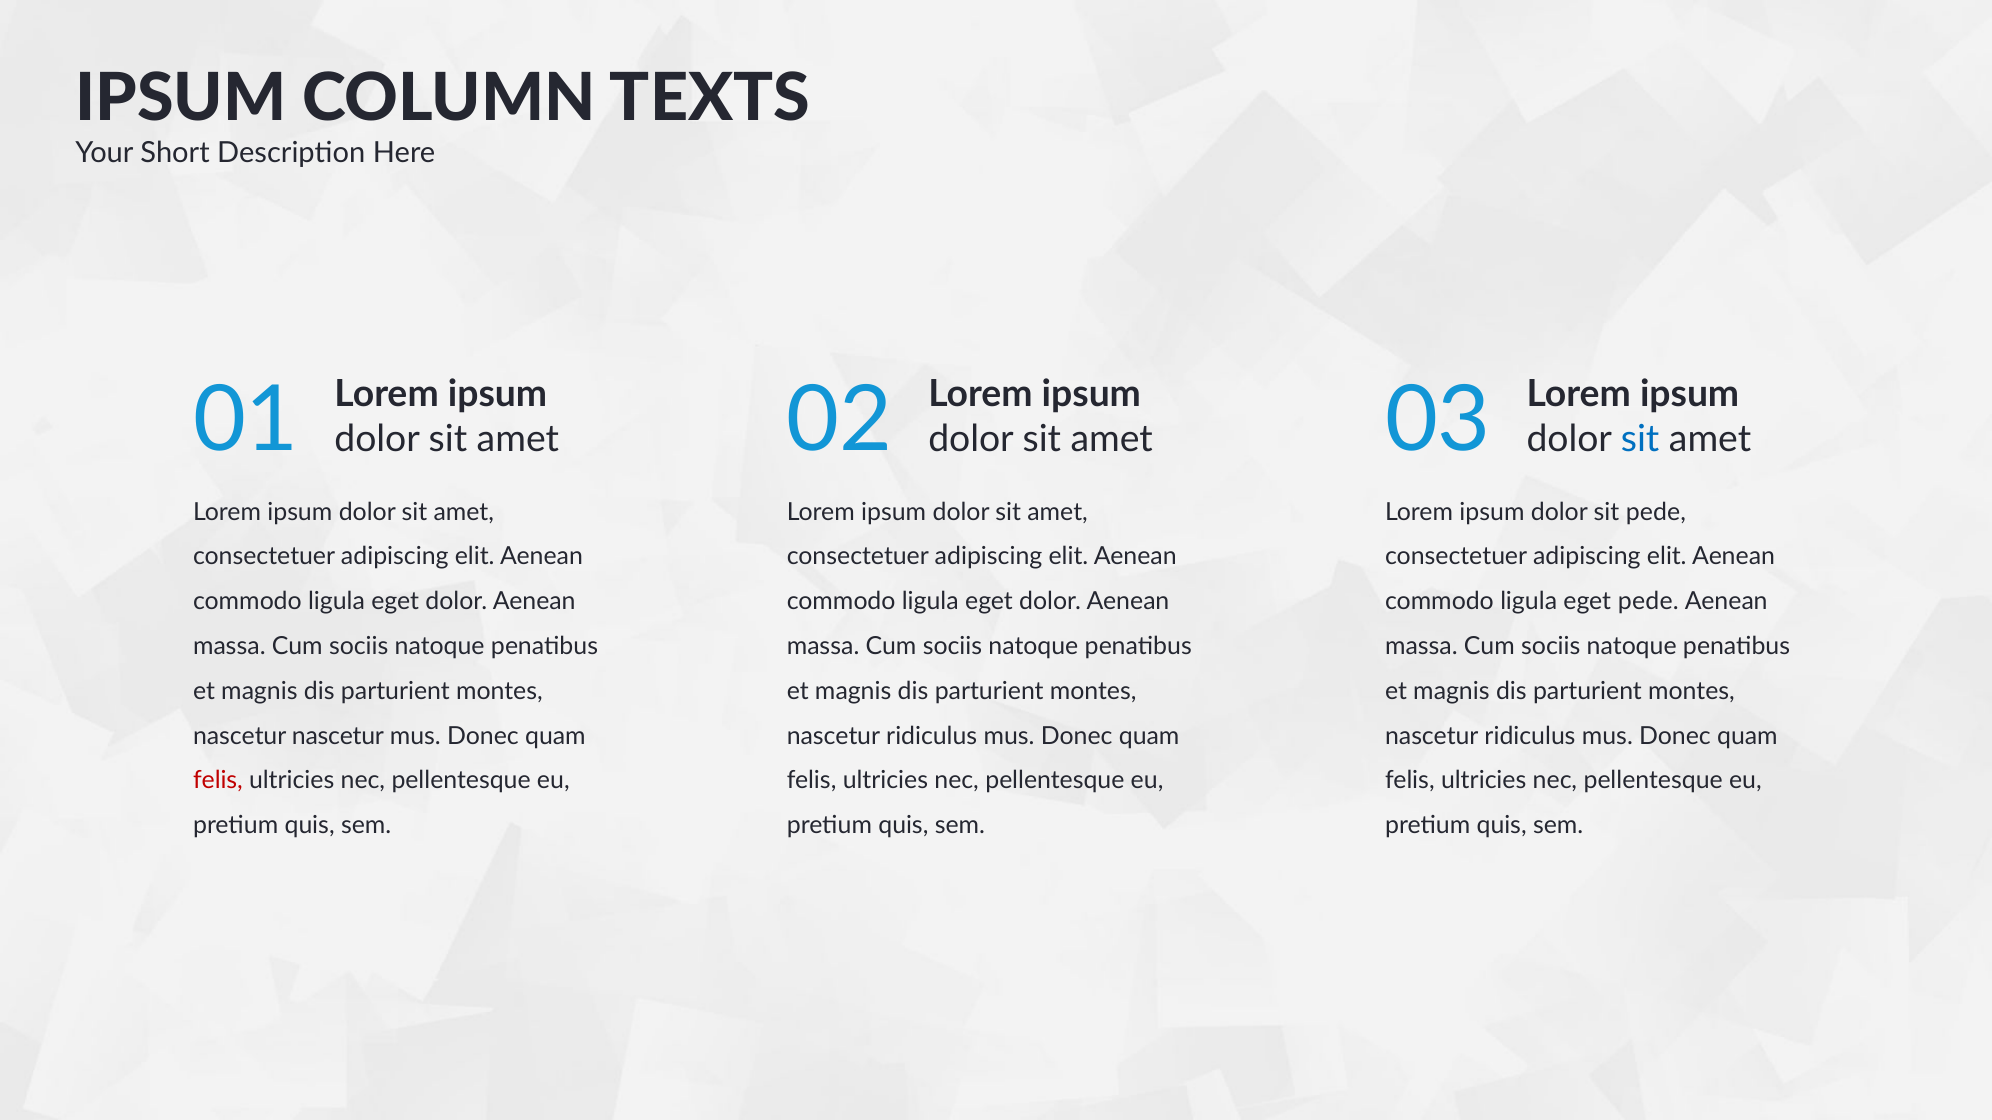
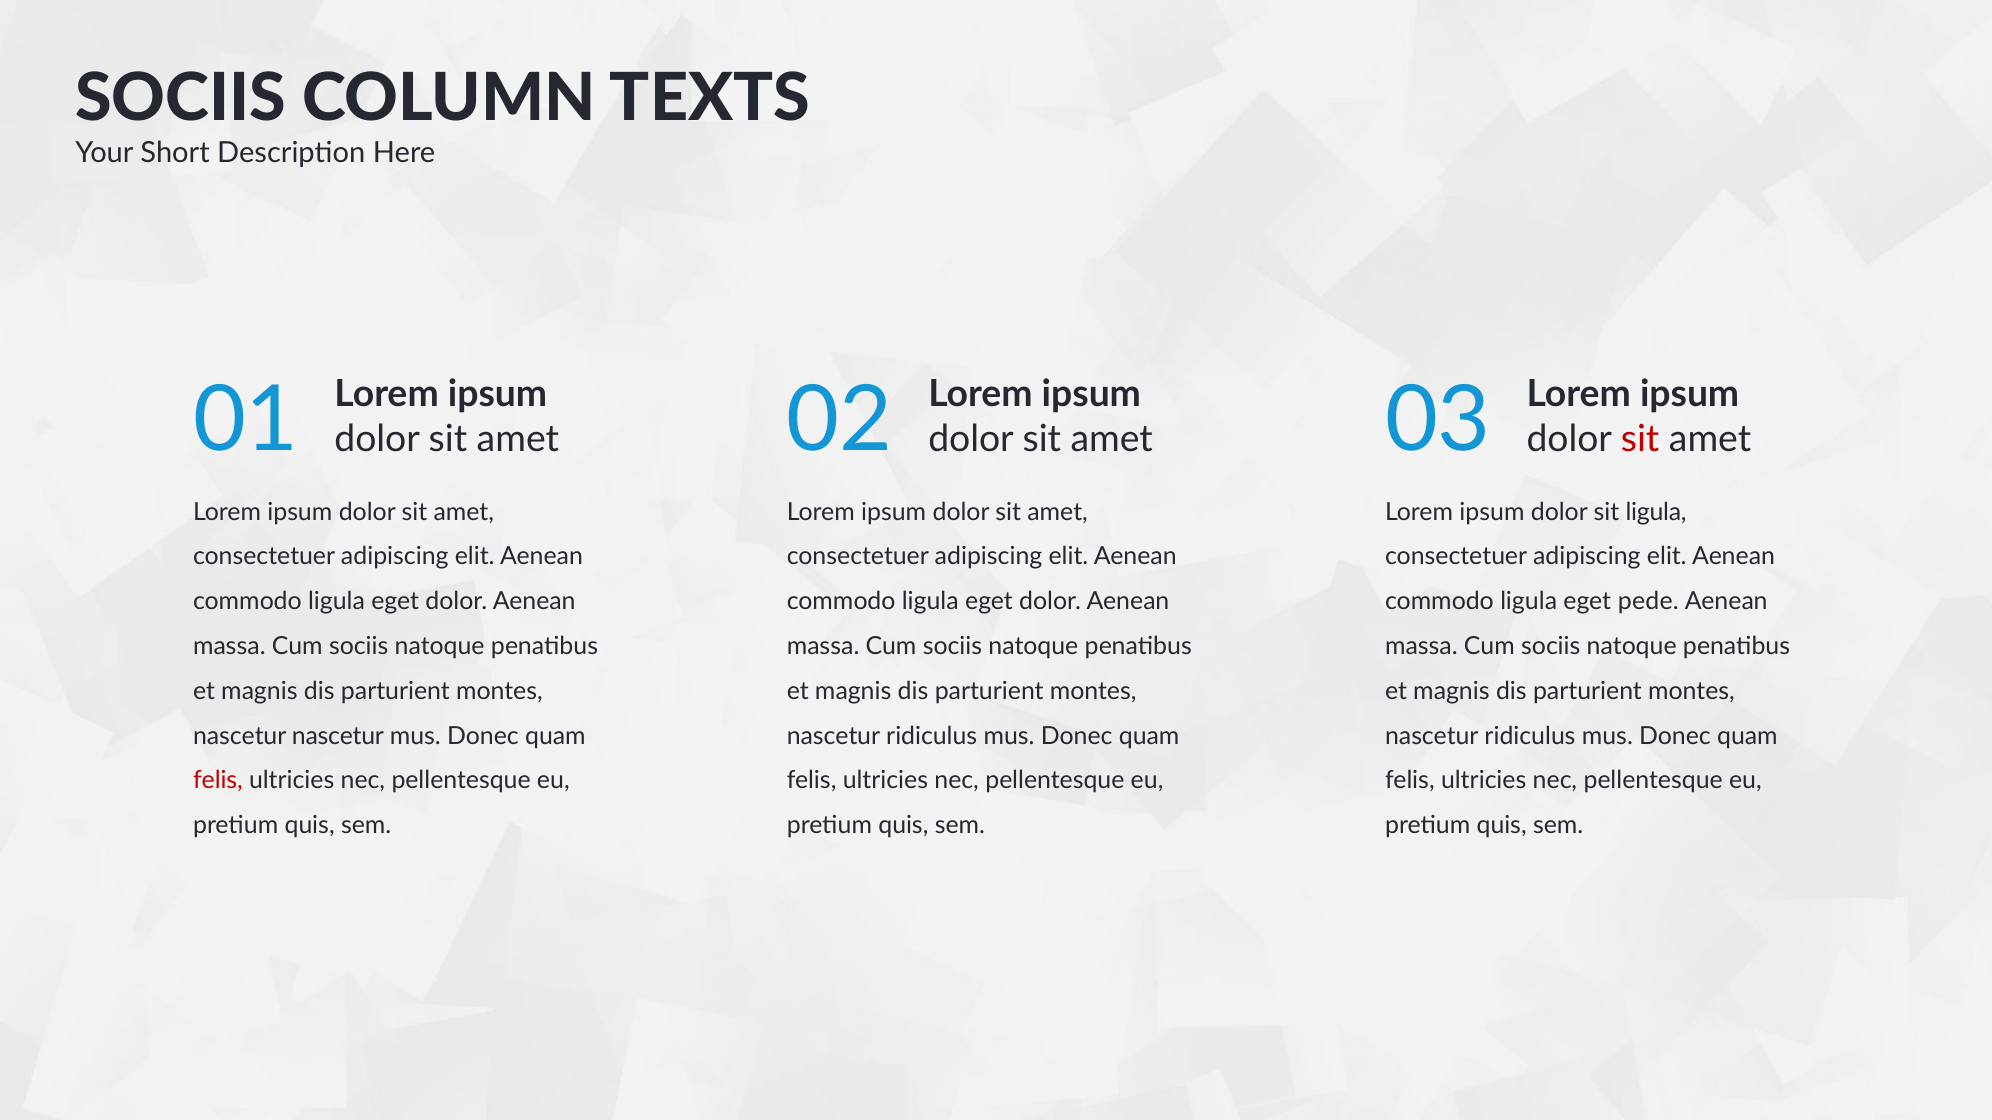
IPSUM at (181, 99): IPSUM -> SOCIIS
sit at (1640, 440) colour: blue -> red
sit pede: pede -> ligula
